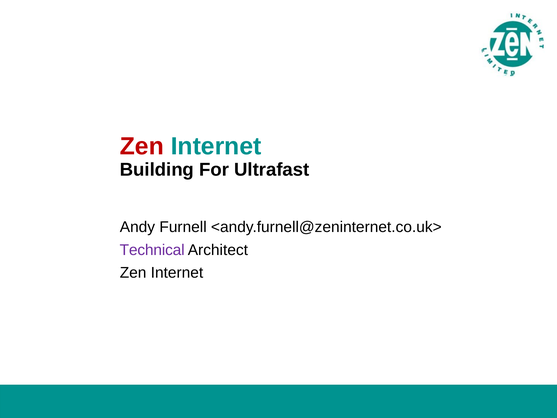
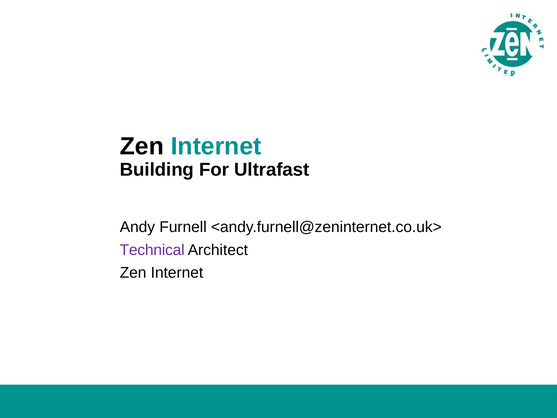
Zen at (142, 146) colour: red -> black
